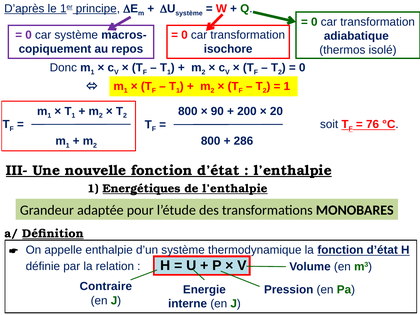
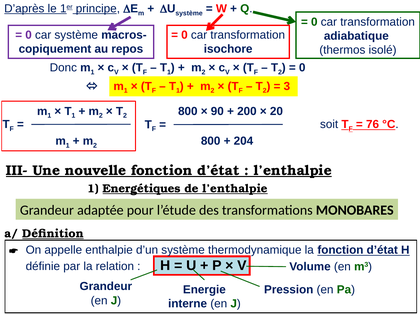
1 at (287, 86): 1 -> 3
286: 286 -> 204
Contraire at (106, 286): Contraire -> Grandeur
